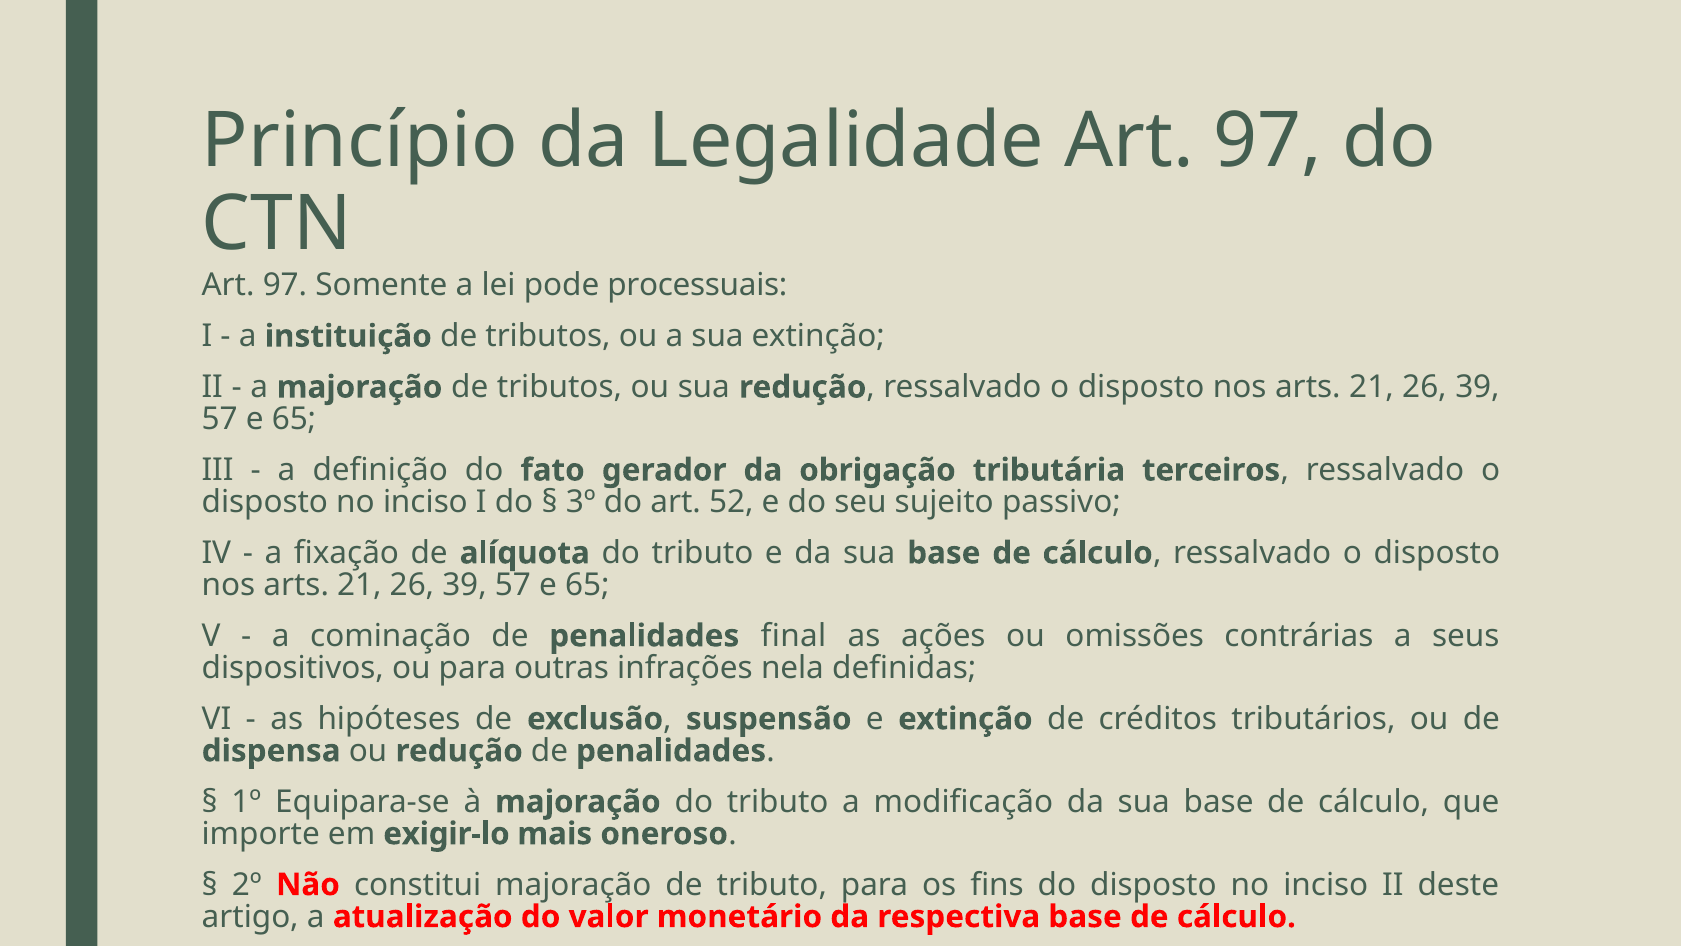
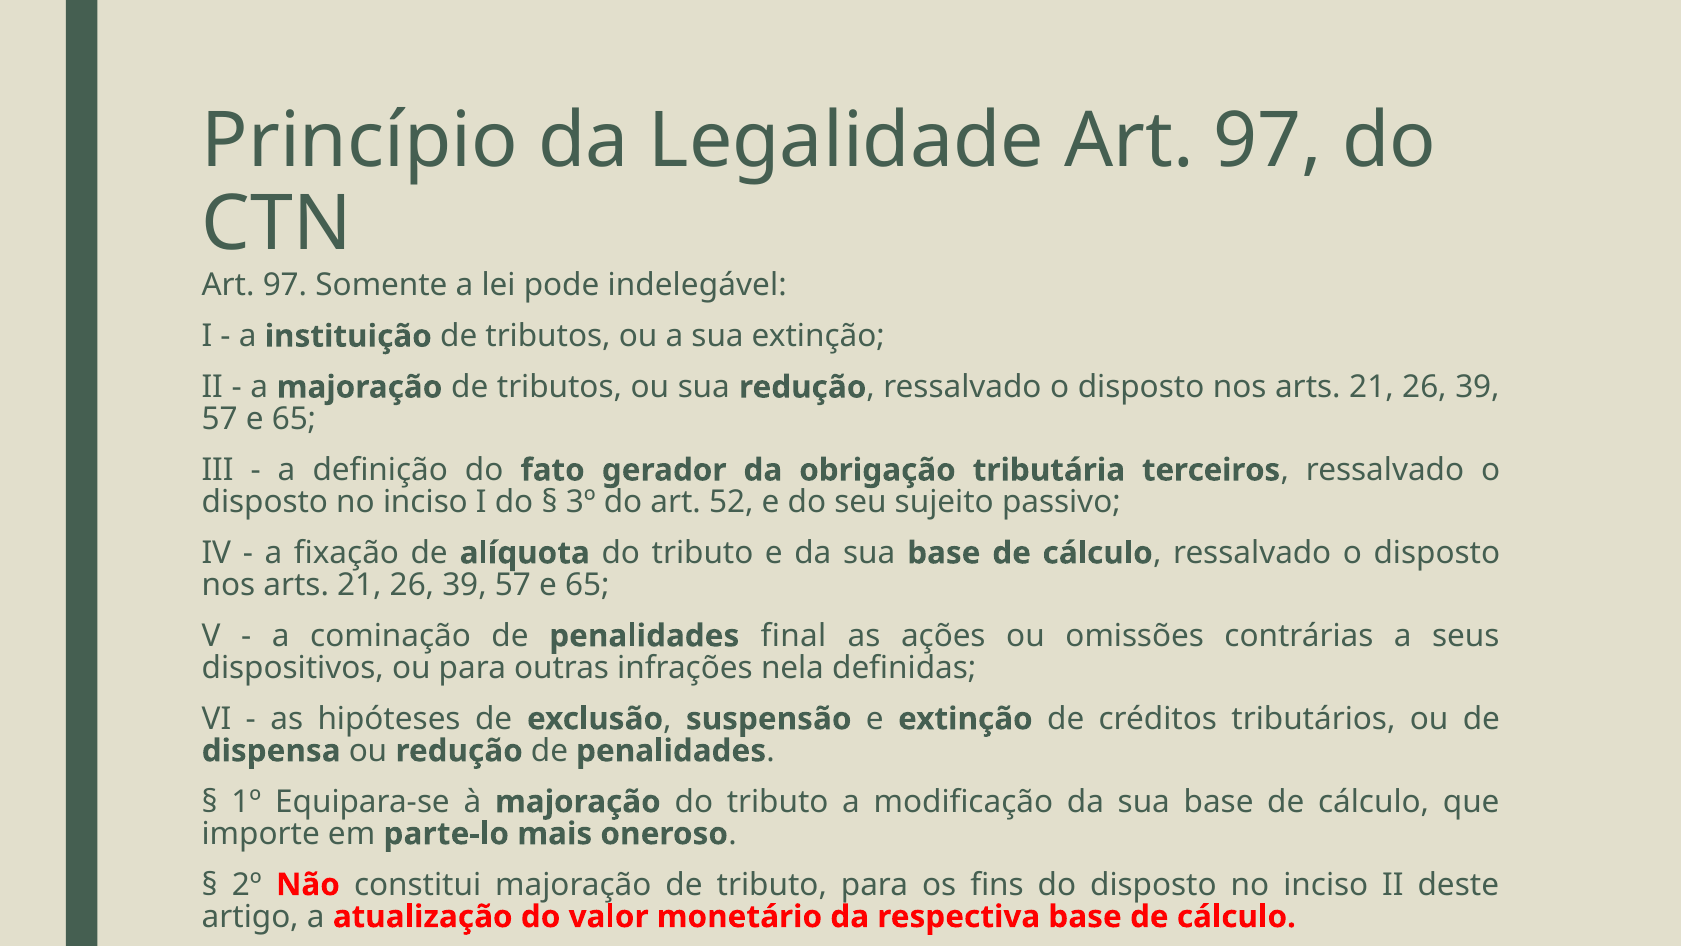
processuais: processuais -> indelegável
exigir-lo: exigir-lo -> parte-lo
